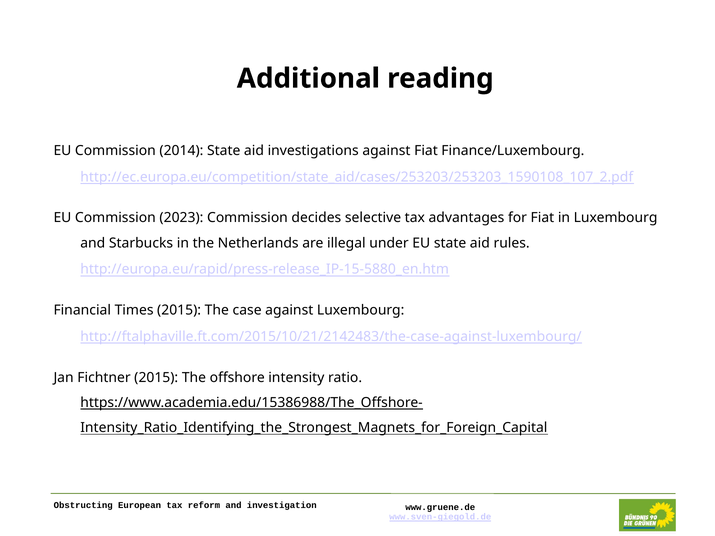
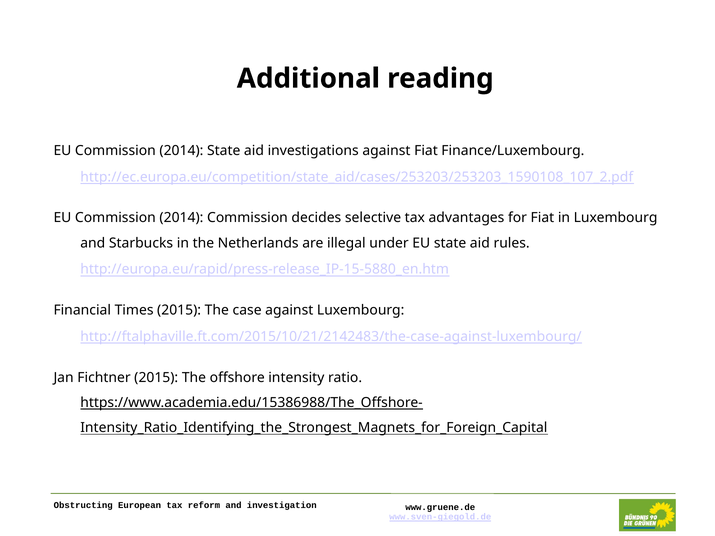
2023 at (181, 218): 2023 -> 2014
